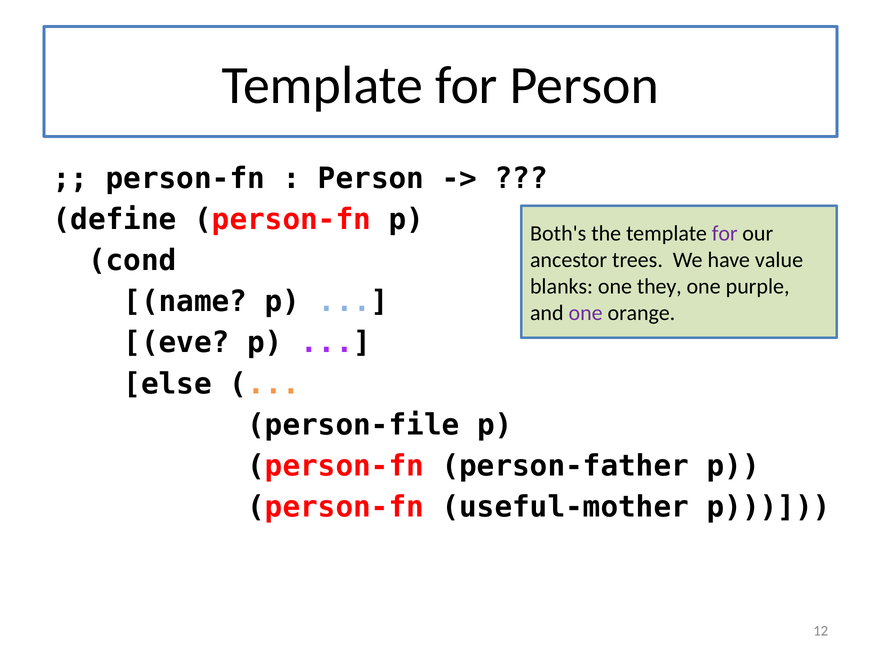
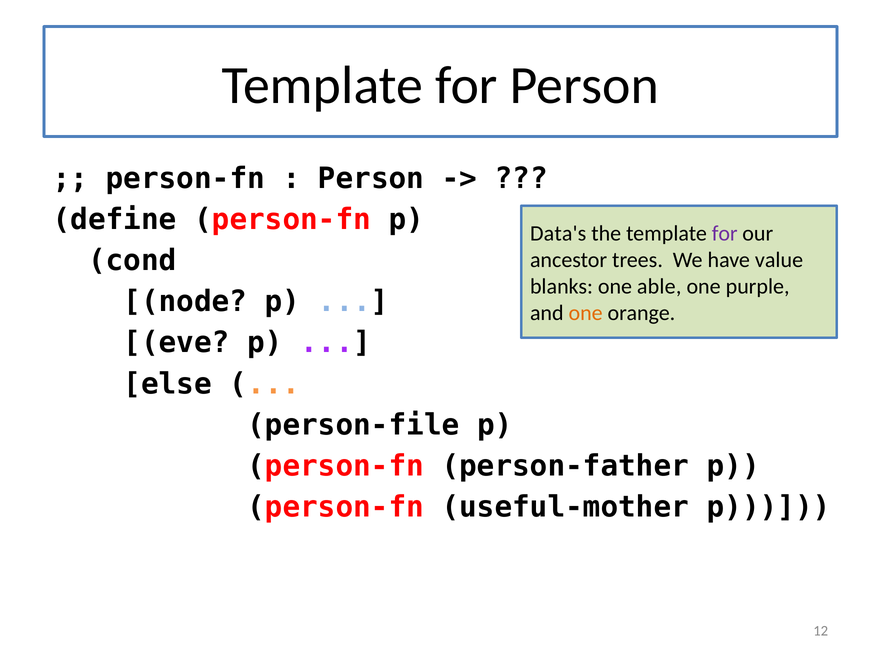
Both's: Both's -> Data's
they: they -> able
name: name -> node
one at (586, 313) colour: purple -> orange
